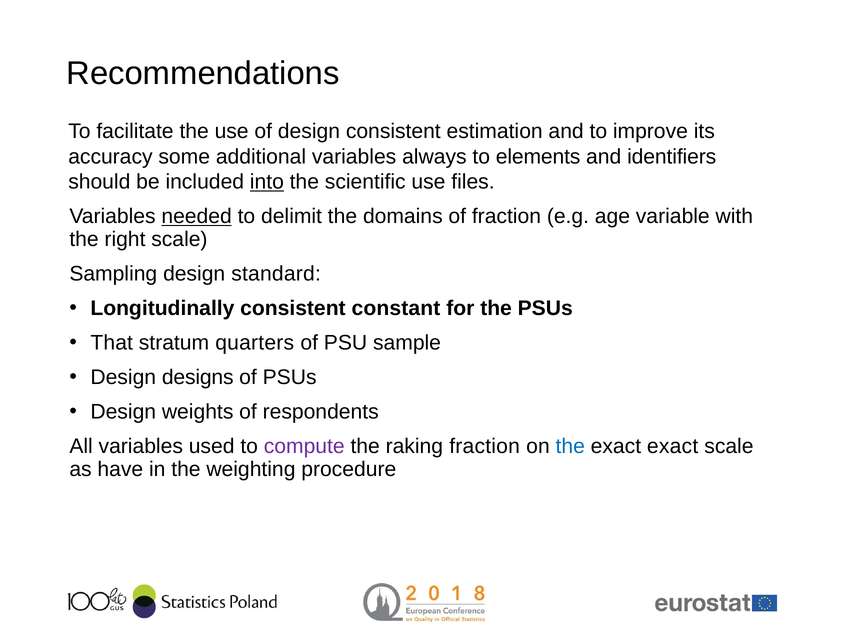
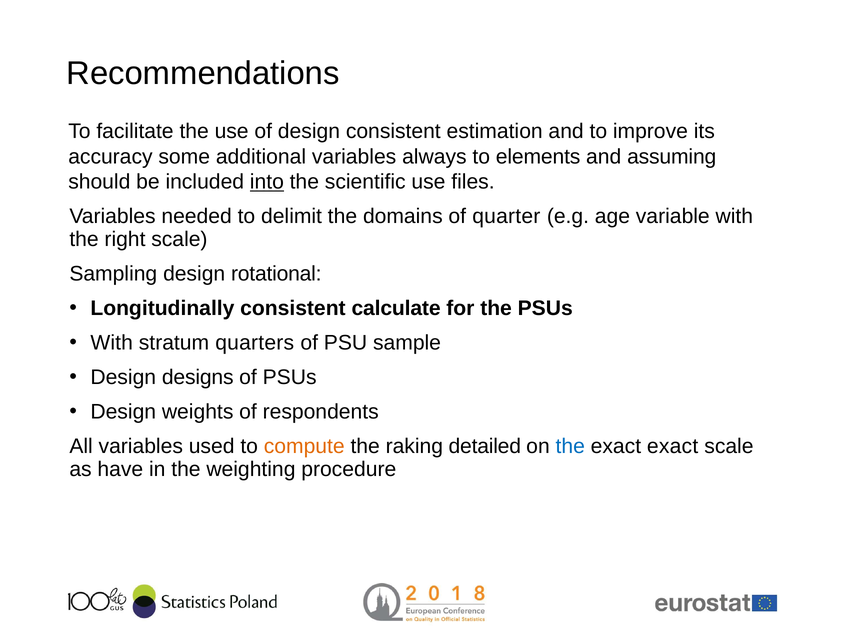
identifiers: identifiers -> assuming
needed underline: present -> none
of fraction: fraction -> quarter
standard: standard -> rotational
constant: constant -> calculate
That at (112, 343): That -> With
compute colour: purple -> orange
raking fraction: fraction -> detailed
